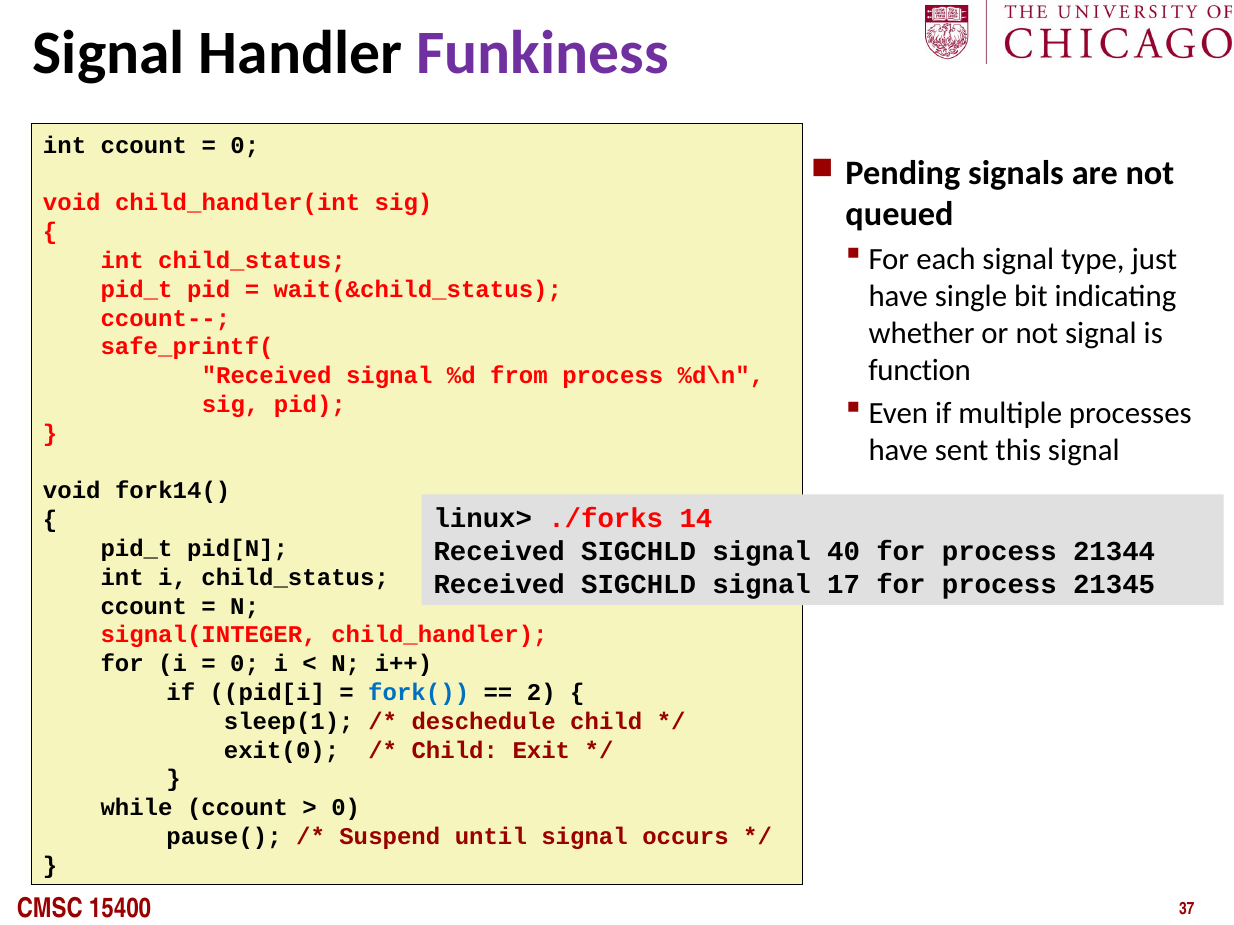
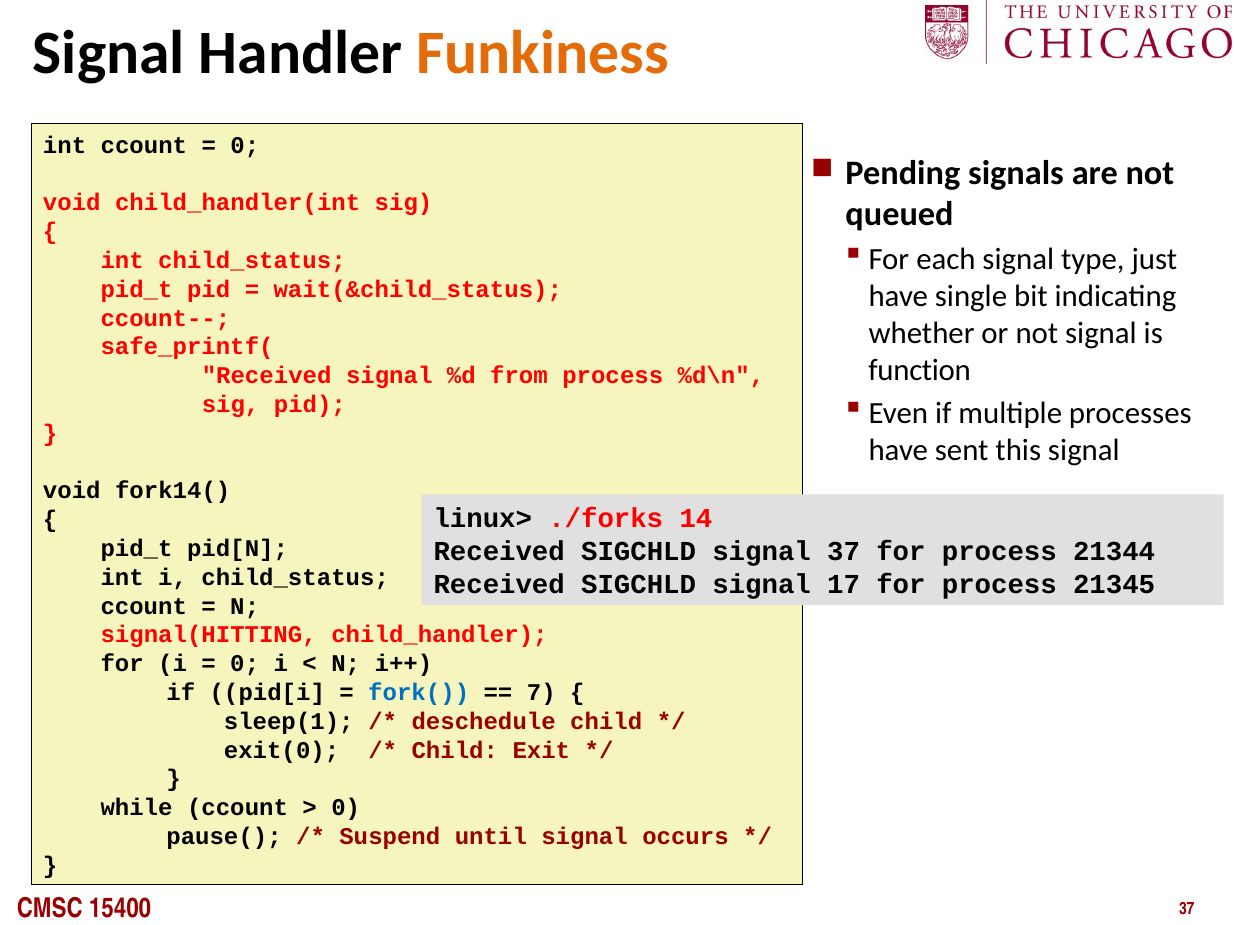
Funkiness colour: purple -> orange
signal 40: 40 -> 37
signal(INTEGER: signal(INTEGER -> signal(HITTING
2: 2 -> 7
